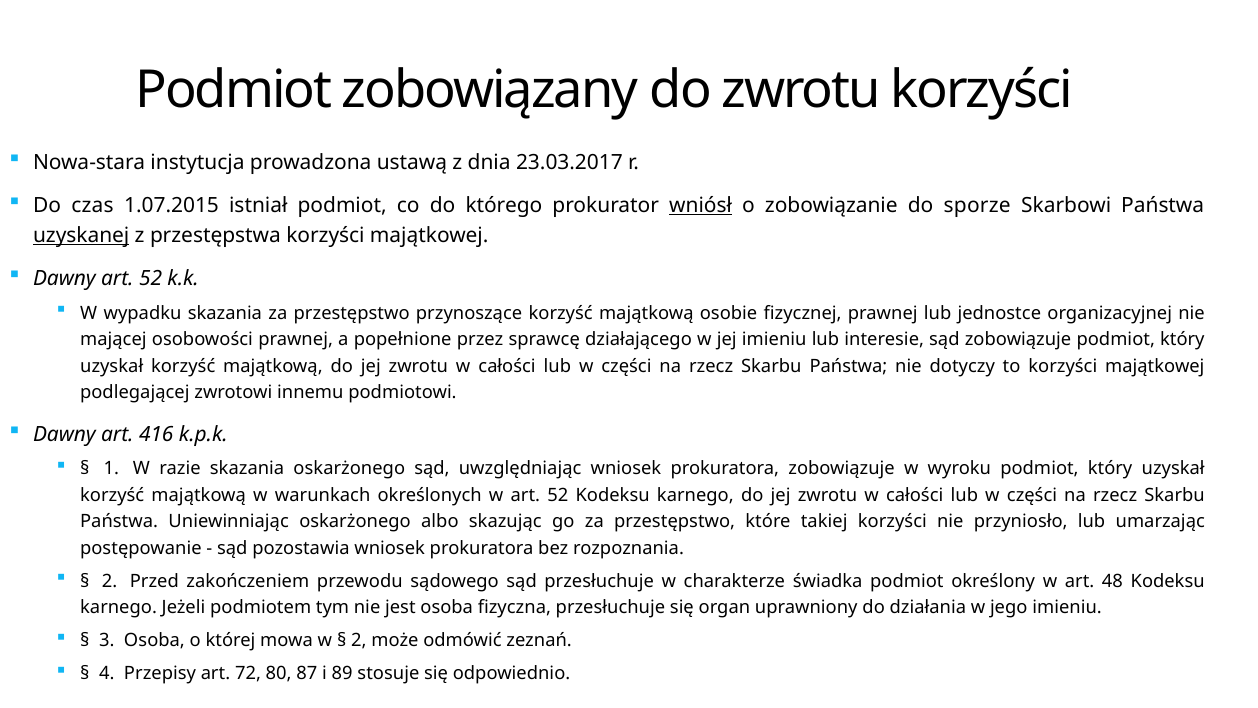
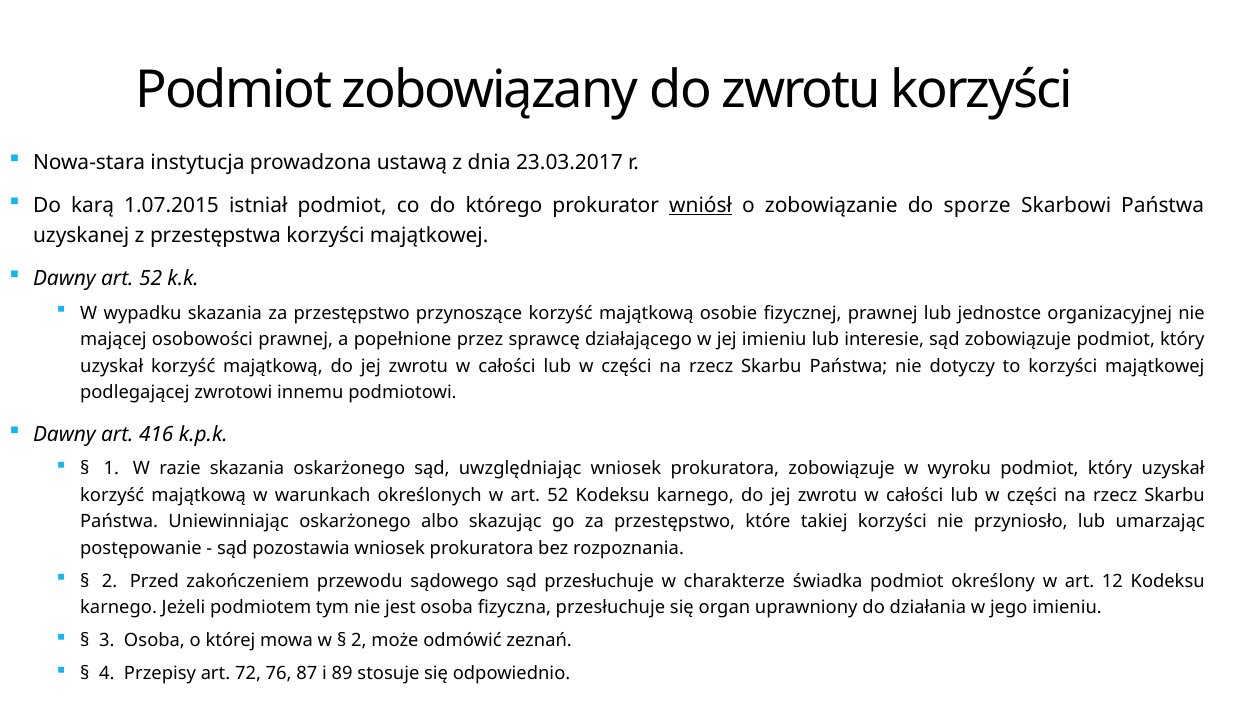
czas: czas -> karą
uzyskanej underline: present -> none
48: 48 -> 12
80: 80 -> 76
